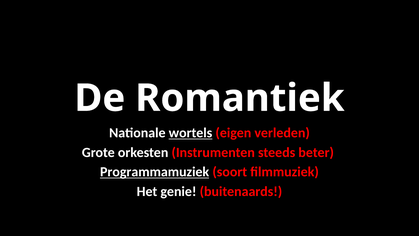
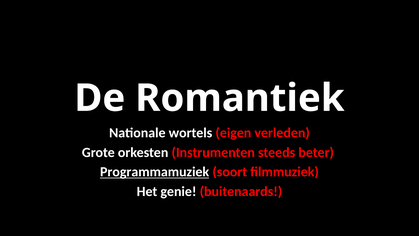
wortels underline: present -> none
